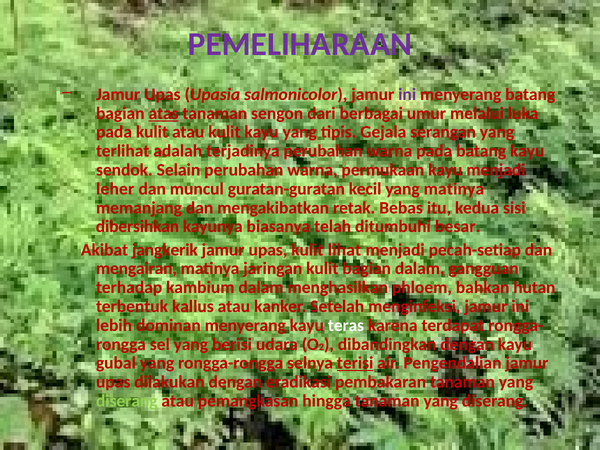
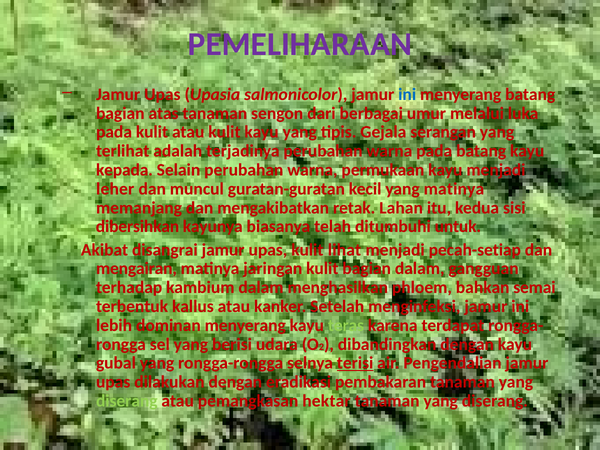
ini at (407, 94) colour: purple -> blue
atas underline: present -> none
sendok: sendok -> kepada
Bebas: Bebas -> Lahan
besar: besar -> untuk
jangkerik: jangkerik -> disangrai
hutan: hutan -> semai
teras colour: white -> light green
hingga: hingga -> hektar
